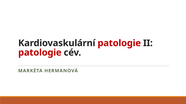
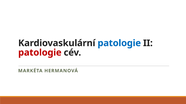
patologie at (119, 43) colour: red -> blue
